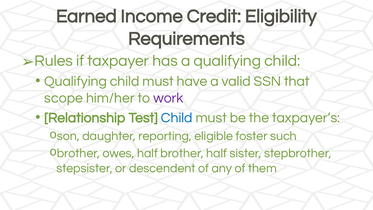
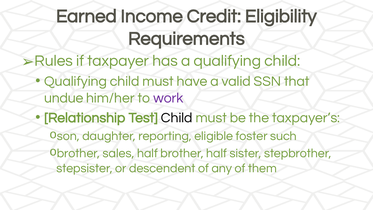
scope: scope -> undue
Child at (177, 118) colour: blue -> black
owes: owes -> sales
